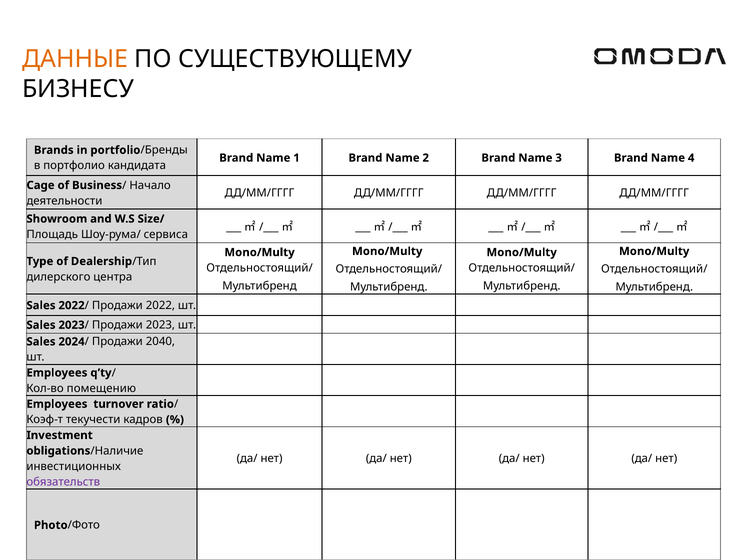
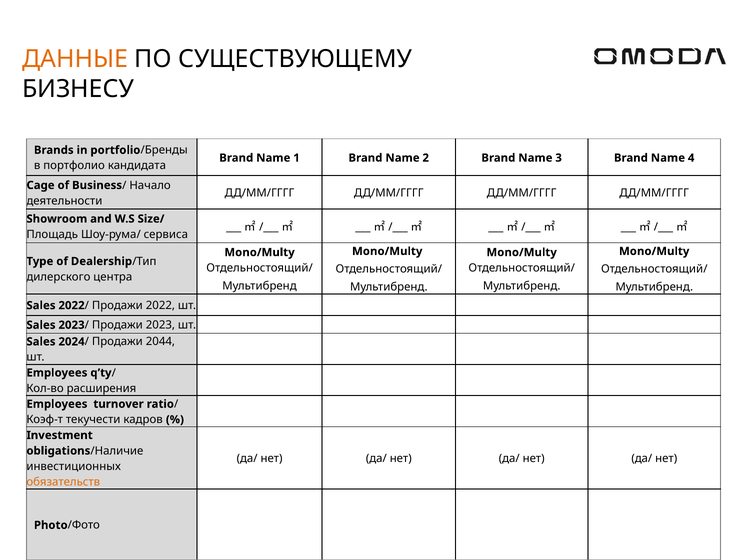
2040: 2040 -> 2044
помещению: помещению -> расширения
обязательств colour: purple -> orange
